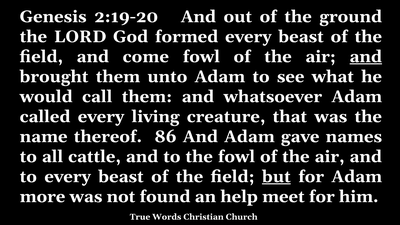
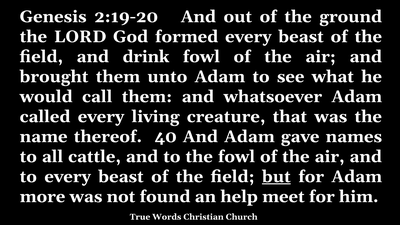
come: come -> drink
and at (366, 57) underline: present -> none
86: 86 -> 40
